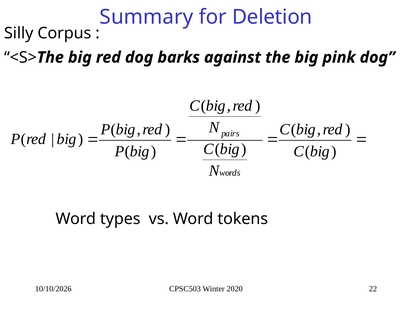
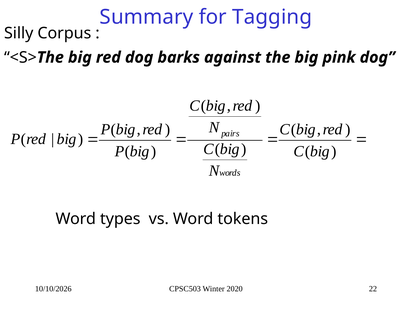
Deletion: Deletion -> Tagging
